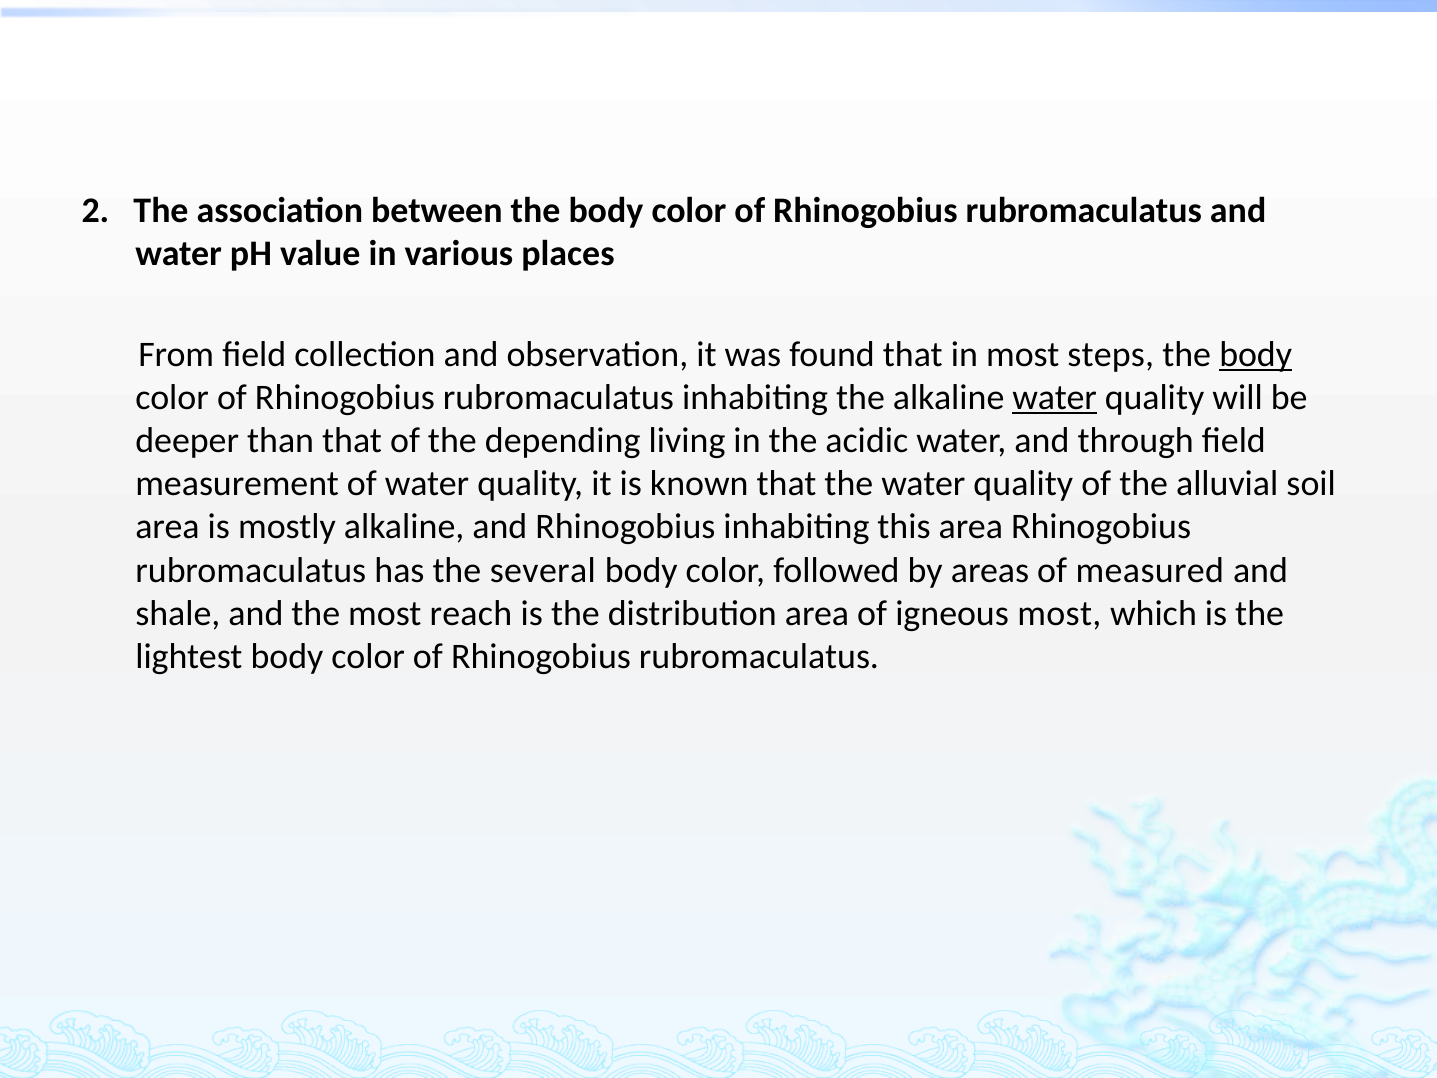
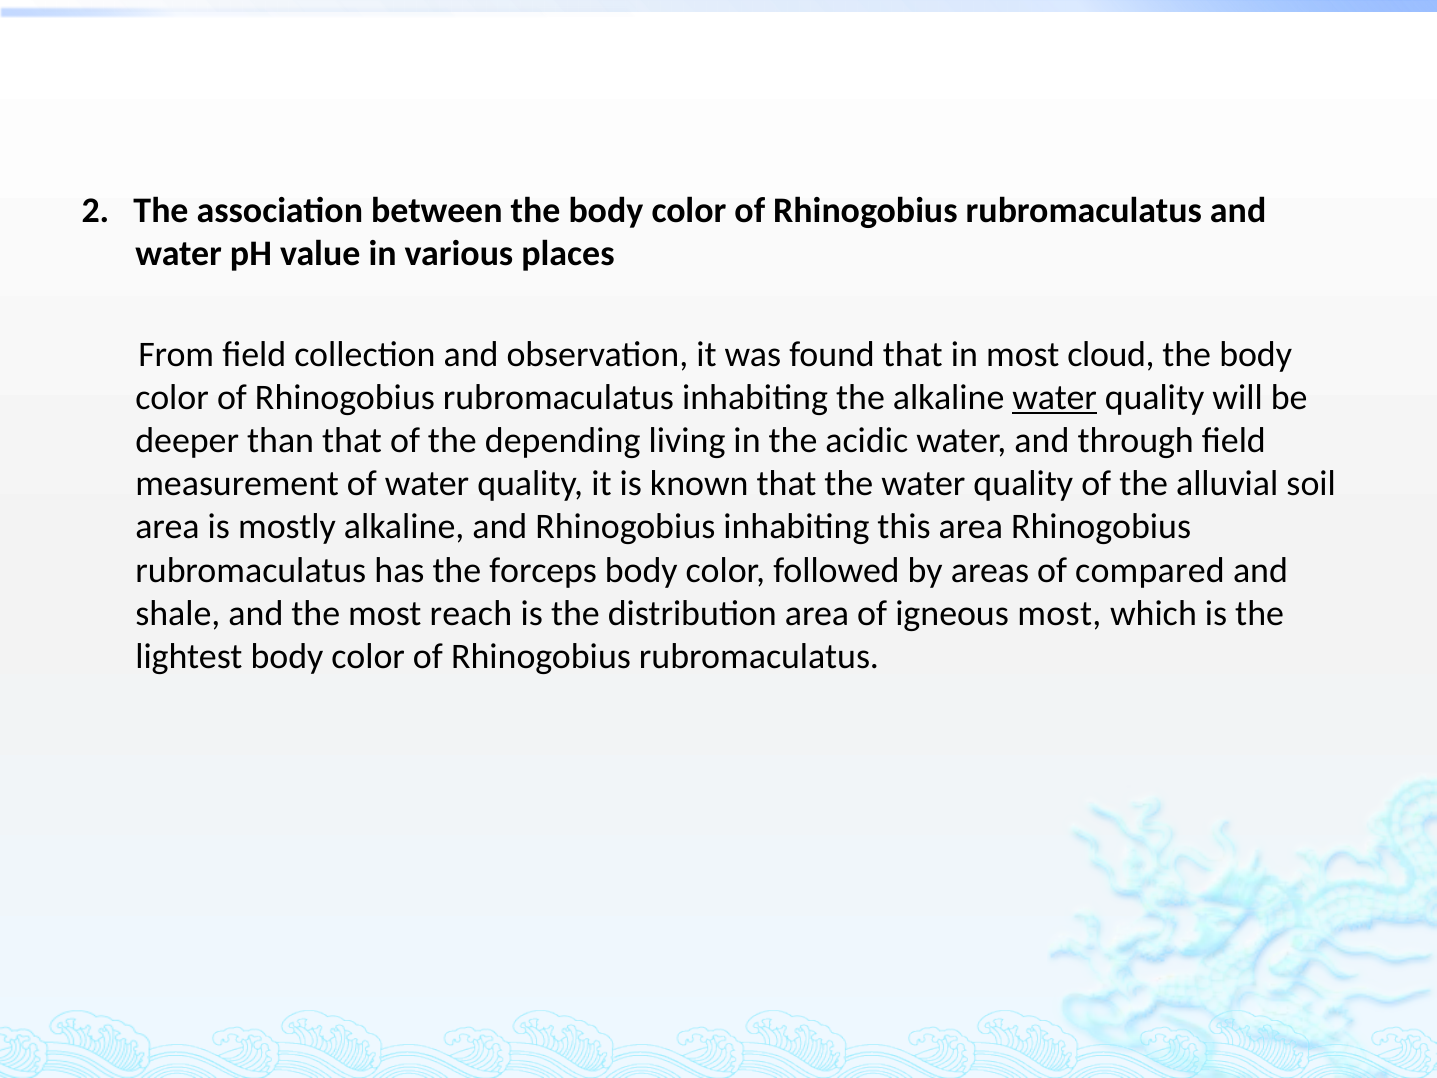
steps: steps -> cloud
body at (1256, 354) underline: present -> none
several: several -> forceps
measured: measured -> compared
